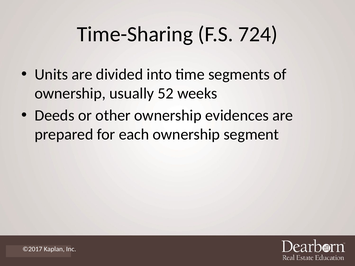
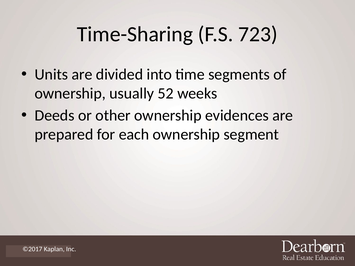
724: 724 -> 723
